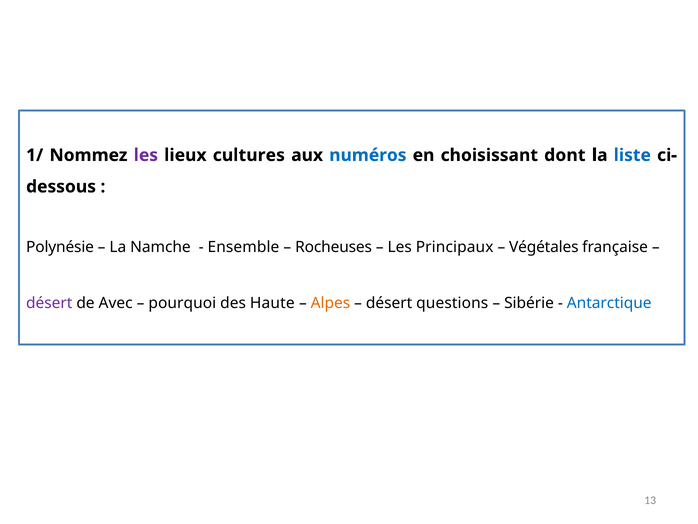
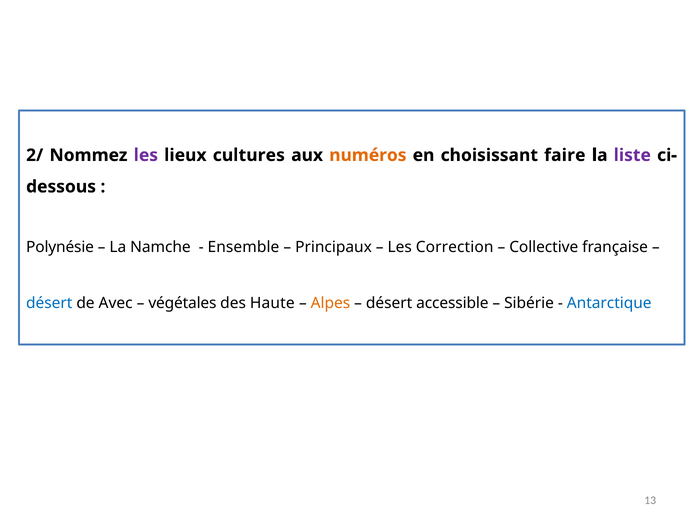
1/: 1/ -> 2/
numéros colour: blue -> orange
dont: dont -> faire
liste colour: blue -> purple
Rocheuses: Rocheuses -> Principaux
Principaux: Principaux -> Correction
Végétales: Végétales -> Collective
désert at (49, 303) colour: purple -> blue
pourquoi: pourquoi -> végétales
questions: questions -> accessible
